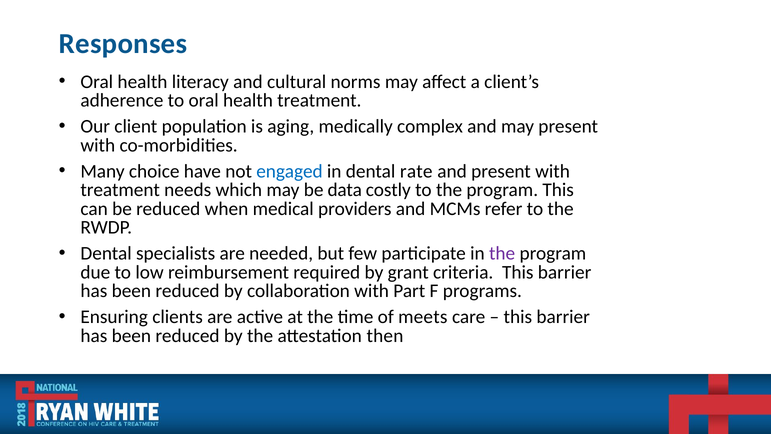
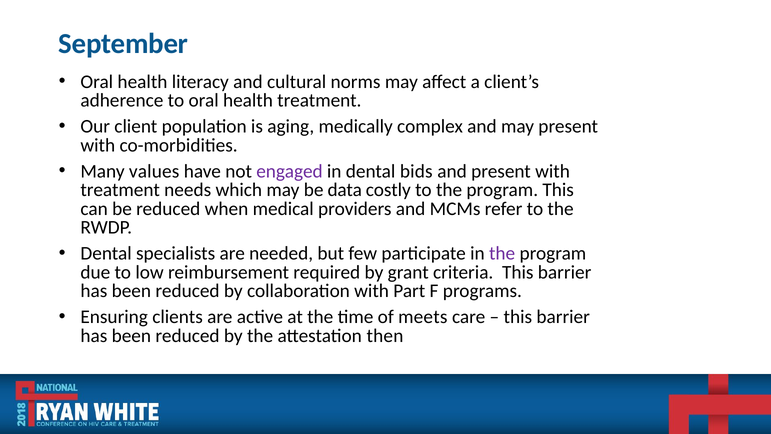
Responses: Responses -> September
choice: choice -> values
engaged colour: blue -> purple
rate: rate -> bids
